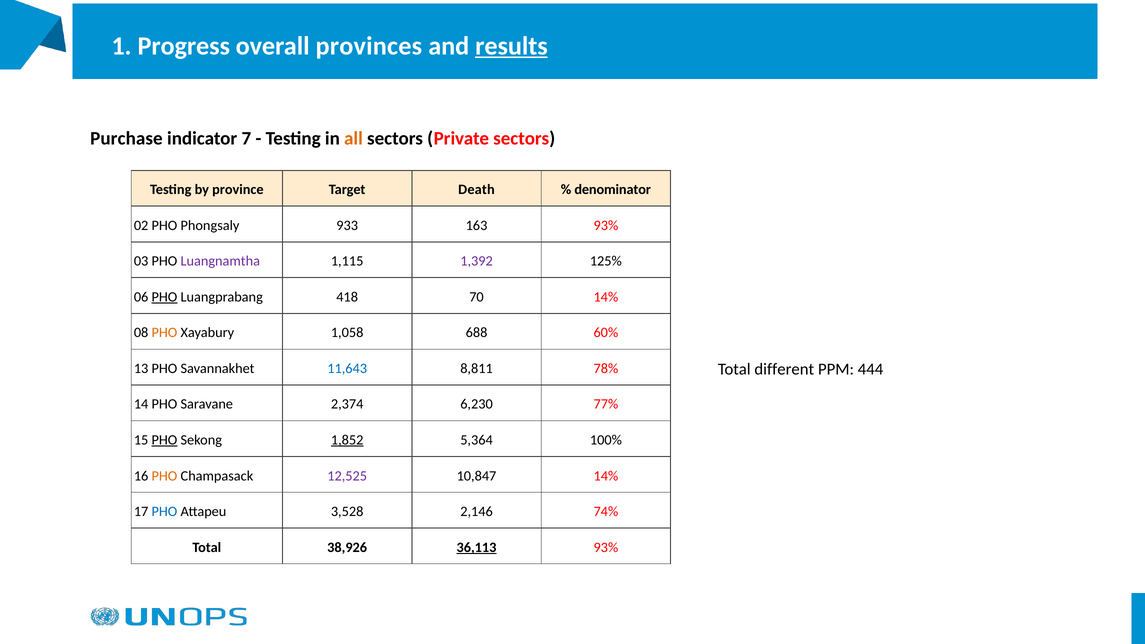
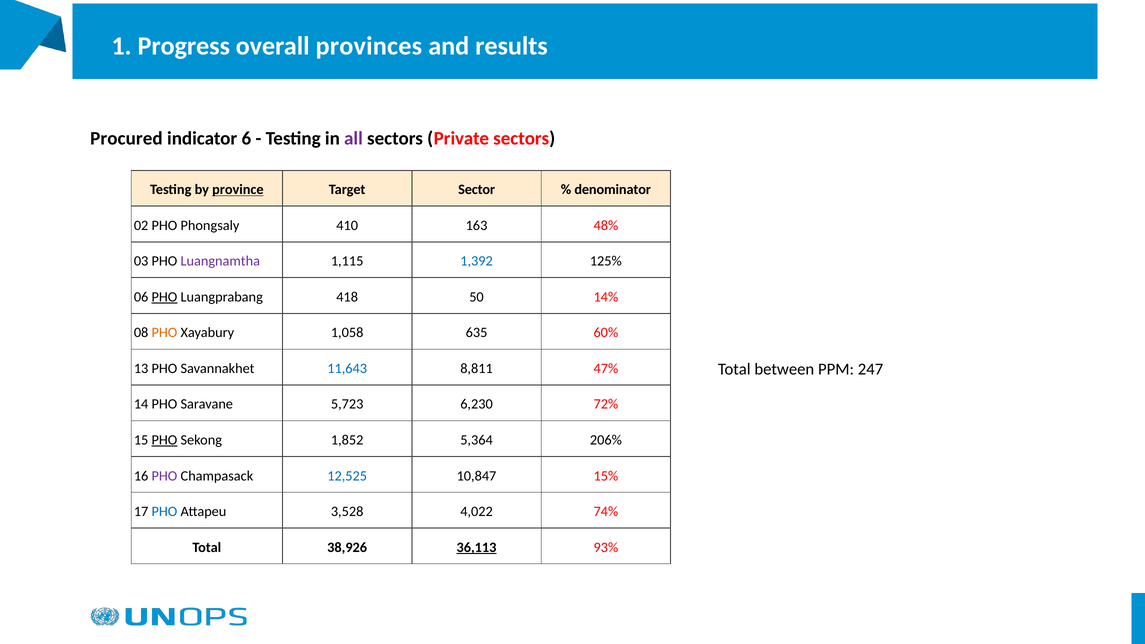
results underline: present -> none
Purchase: Purchase -> Procured
7: 7 -> 6
all colour: orange -> purple
province underline: none -> present
Death: Death -> Sector
933: 933 -> 410
163 93%: 93% -> 48%
1,392 colour: purple -> blue
70: 70 -> 50
688: 688 -> 635
different: different -> between
444: 444 -> 247
78%: 78% -> 47%
2,374: 2,374 -> 5,723
77%: 77% -> 72%
1,852 underline: present -> none
100%: 100% -> 206%
PHO at (164, 476) colour: orange -> purple
12,525 colour: purple -> blue
10,847 14%: 14% -> 15%
2,146: 2,146 -> 4,022
